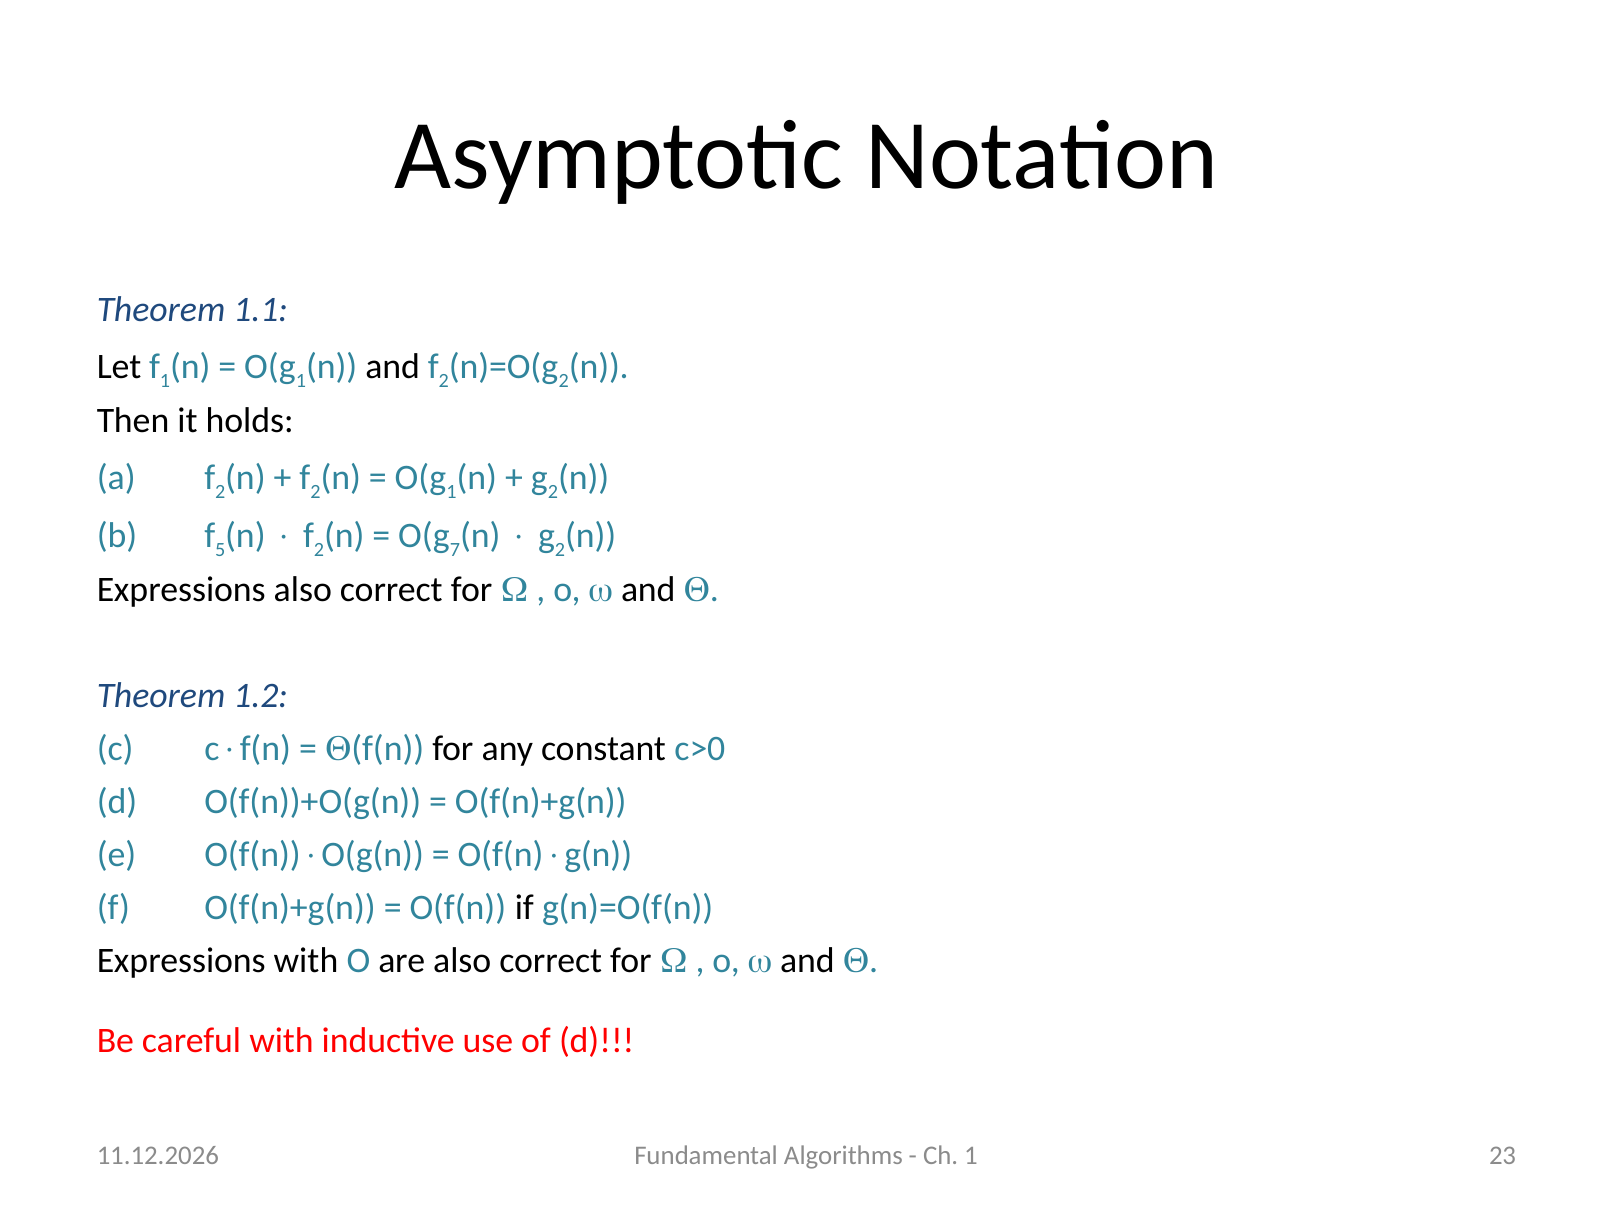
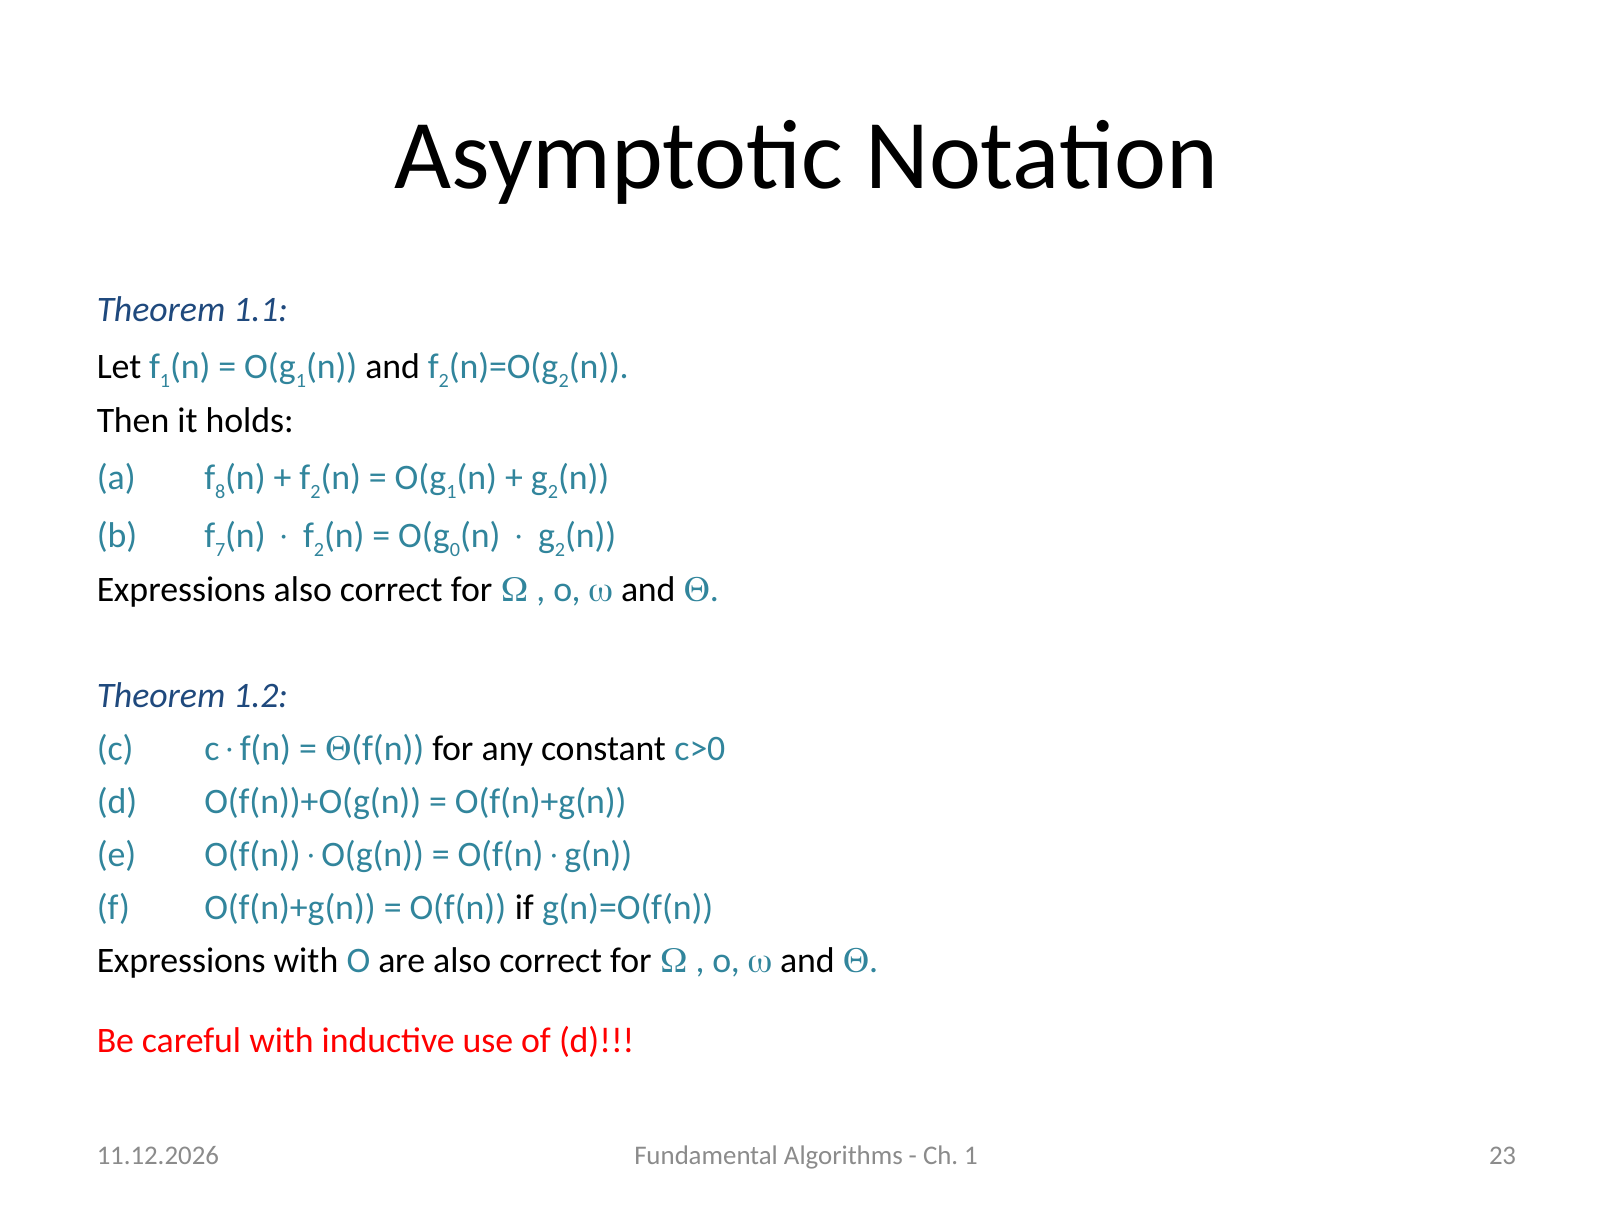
2 at (220, 491): 2 -> 8
5: 5 -> 7
7: 7 -> 0
